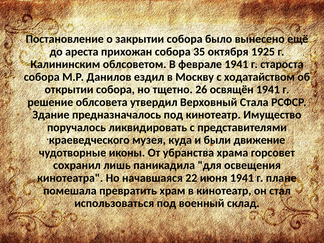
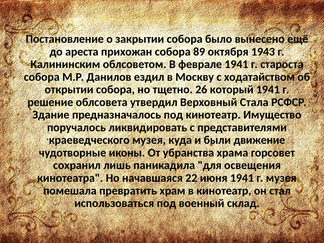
35: 35 -> 89
1925: 1925 -> 1943
освящён: освящён -> который
г плане: плане -> музея
